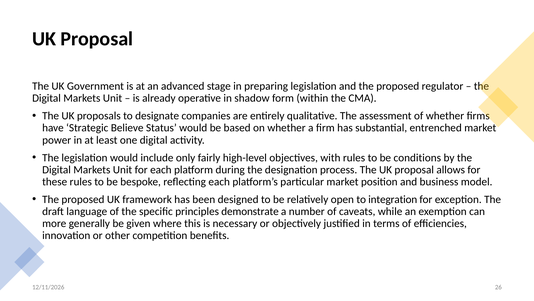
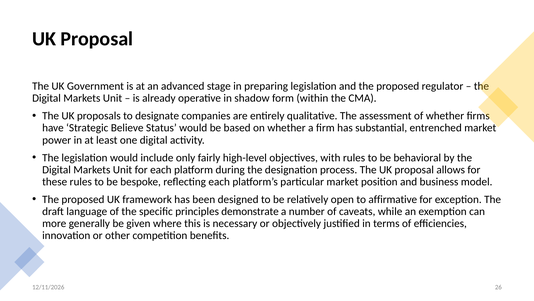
conditions: conditions -> behavioral
integration: integration -> affirmative
